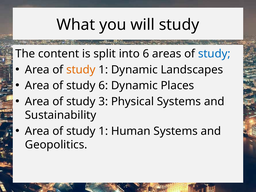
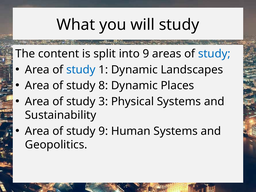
into 6: 6 -> 9
study at (81, 70) colour: orange -> blue
study 6: 6 -> 8
1 at (103, 131): 1 -> 9
